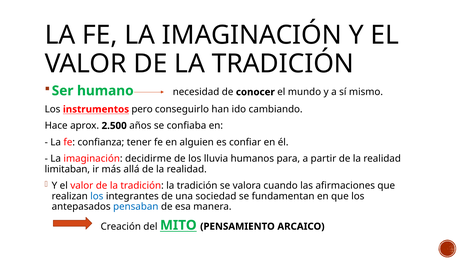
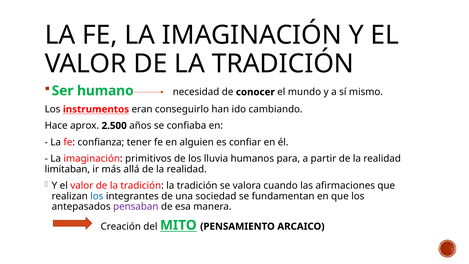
pero: pero -> eran
decidirme: decidirme -> primitivos
pensaban colour: blue -> purple
